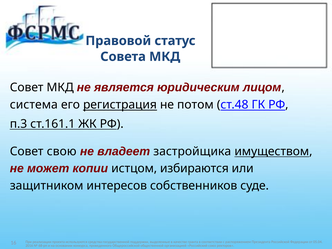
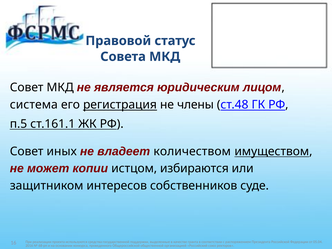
потом: потом -> члены
п.3: п.3 -> п.5
свою: свою -> иных
застройщика: застройщика -> количеством
